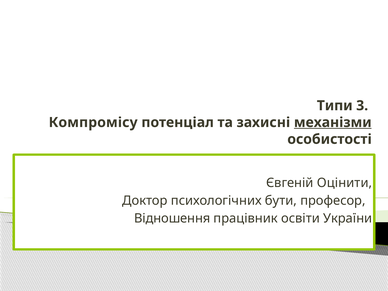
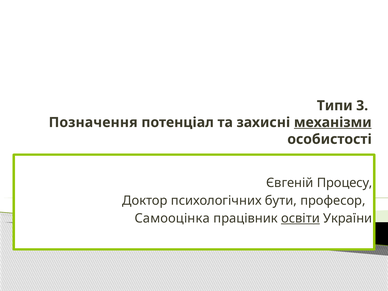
Компромісу: Компромісу -> Позначення
Оцінити: Оцінити -> Процесу
Відношення: Відношення -> Самооцінка
освіти underline: none -> present
